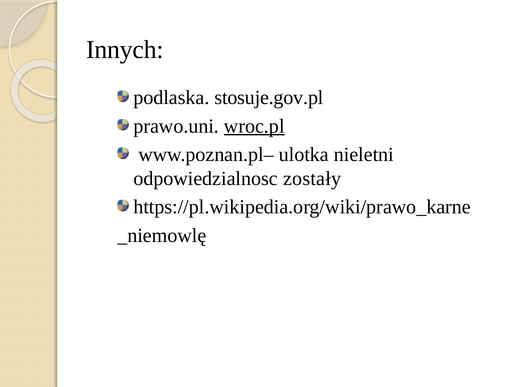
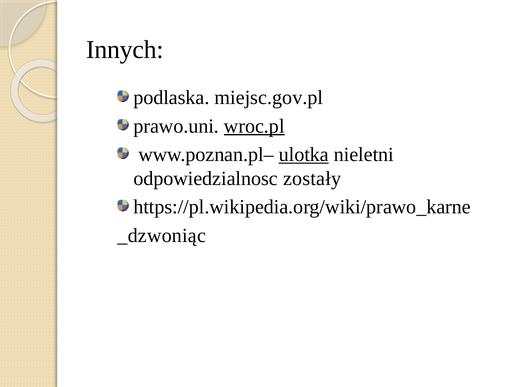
stosuje.gov.pl: stosuje.gov.pl -> miejsc.gov.pl
ulotka underline: none -> present
_niemowlę: _niemowlę -> _dzwoniąc
